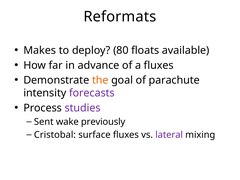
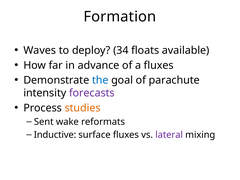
Reformats: Reformats -> Formation
Makes: Makes -> Waves
80: 80 -> 34
the colour: orange -> blue
studies colour: purple -> orange
previously: previously -> reformats
Cristobal: Cristobal -> Inductive
